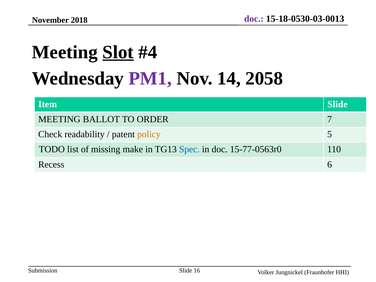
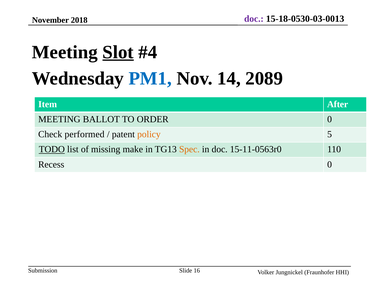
PM1 colour: purple -> blue
2058: 2058 -> 2089
Item Slide: Slide -> After
ORDER 7: 7 -> 0
readability: readability -> performed
TODO underline: none -> present
Spec colour: blue -> orange
15-77-0563r0: 15-77-0563r0 -> 15-11-0563r0
Recess 6: 6 -> 0
